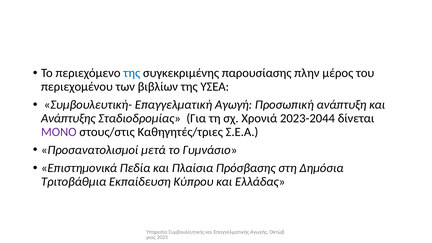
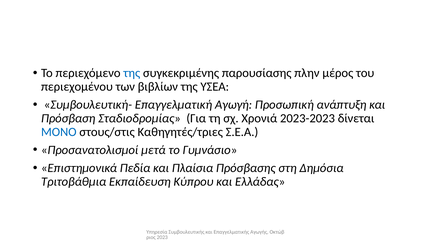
Ανάπτυξης: Ανάπτυξης -> Πρόσβαση
2023-2044: 2023-2044 -> 2023-2023
ΜΟΝΟ colour: purple -> blue
